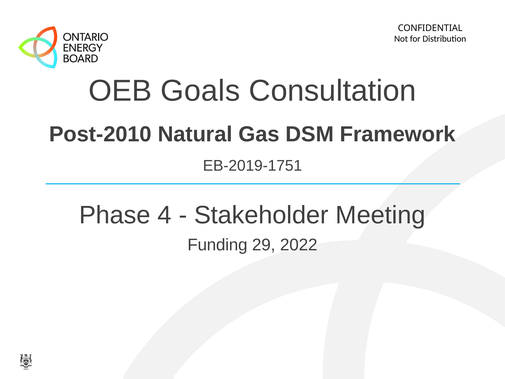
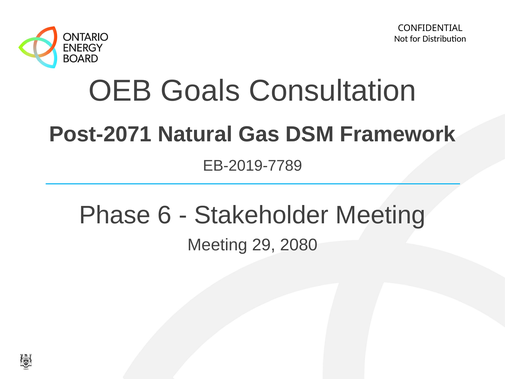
Post-2010: Post-2010 -> Post-2071
EB-2019-1751: EB-2019-1751 -> EB-2019-7789
4: 4 -> 6
Funding at (217, 245): Funding -> Meeting
2022: 2022 -> 2080
